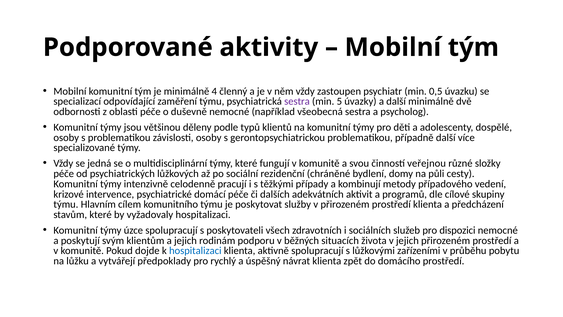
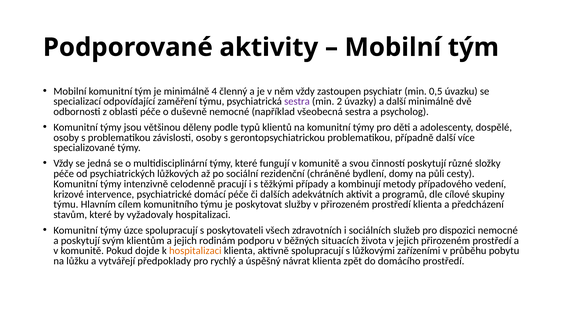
5: 5 -> 2
činností veřejnou: veřejnou -> poskytují
hospitalizaci at (195, 251) colour: blue -> orange
